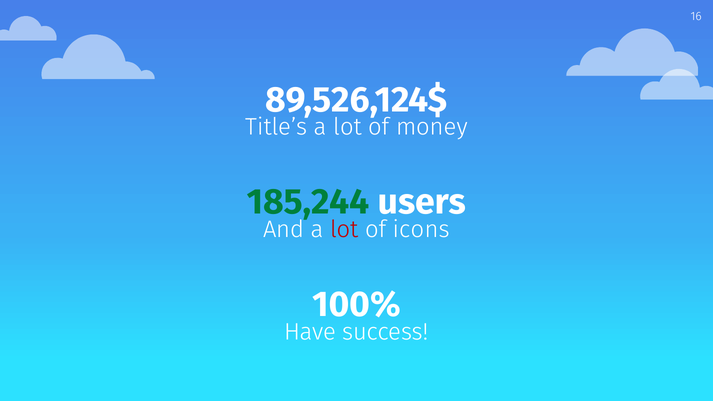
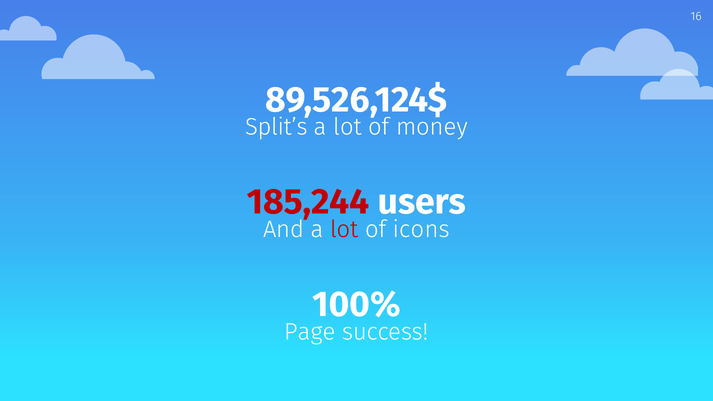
Title’s: Title’s -> Split’s
185,244 colour: green -> red
Have: Have -> Page
